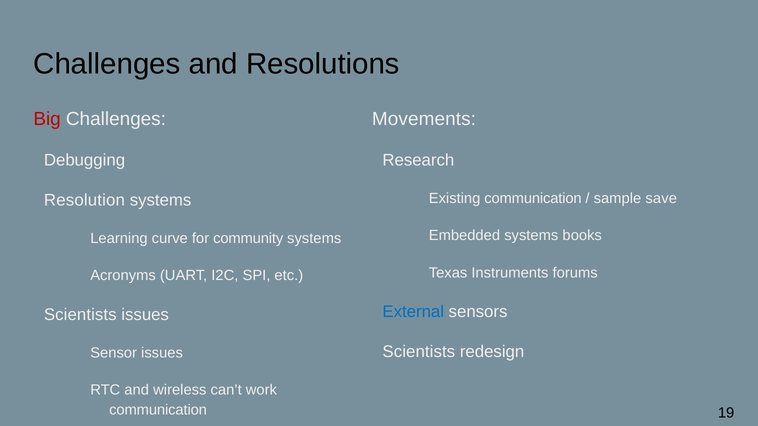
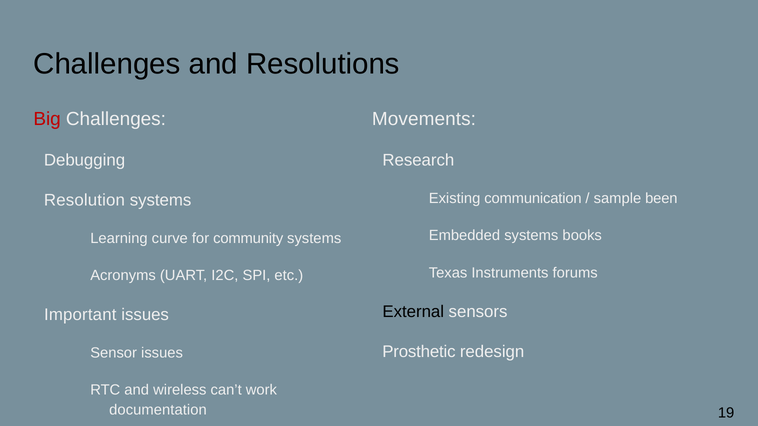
save: save -> been
External colour: blue -> black
Scientists at (80, 315): Scientists -> Important
Scientists at (419, 352): Scientists -> Prosthetic
communication at (158, 411): communication -> documentation
